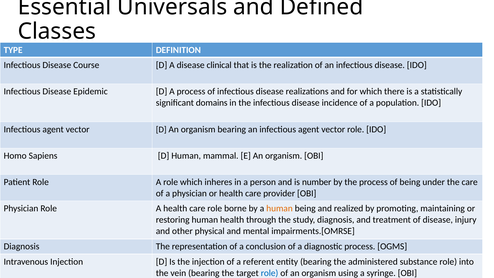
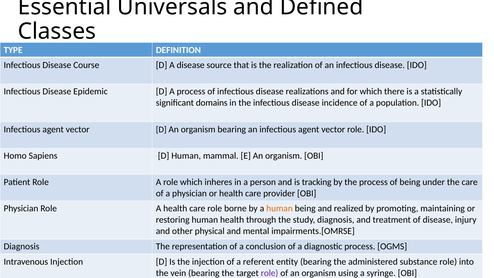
clinical: clinical -> source
number: number -> tracking
role at (270, 273) colour: blue -> purple
